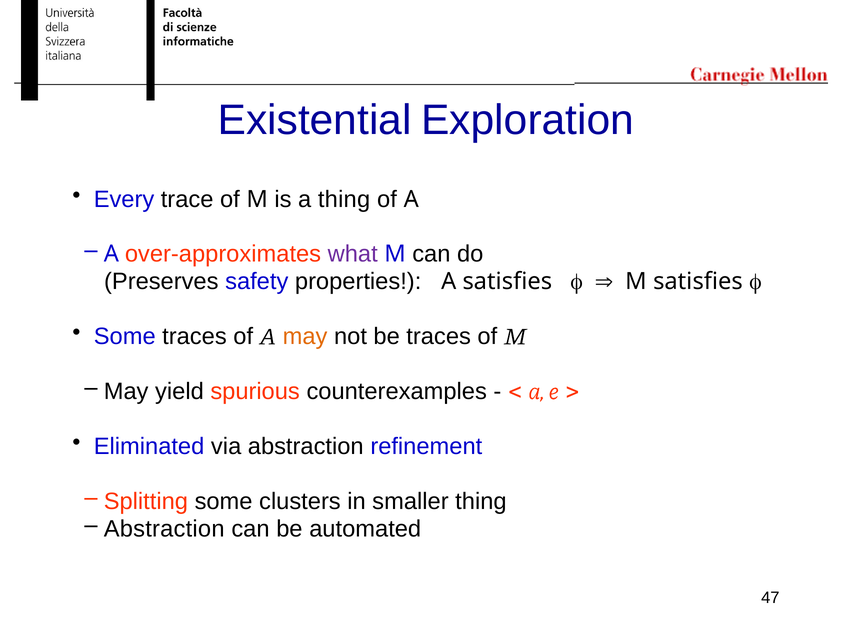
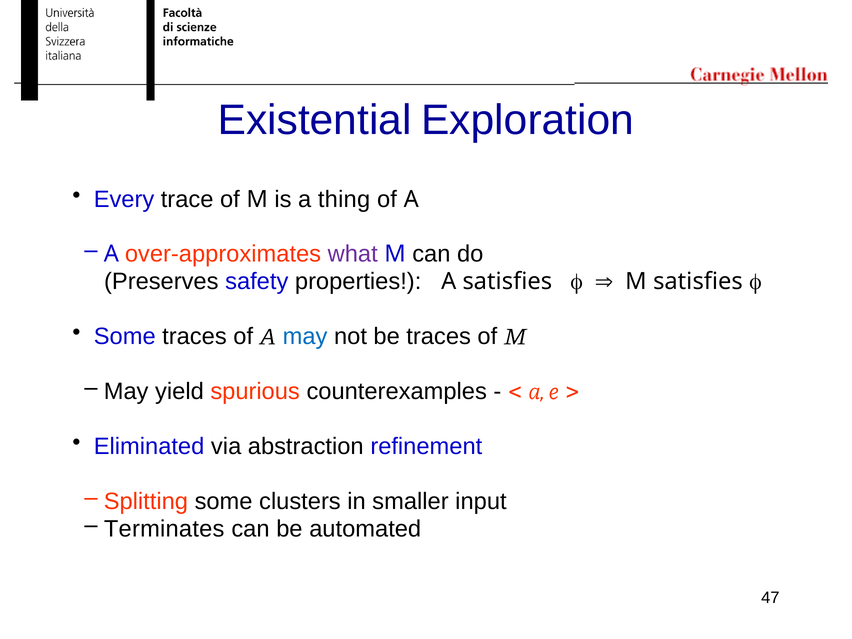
may at (305, 337) colour: orange -> blue
smaller thing: thing -> input
Abstraction at (164, 529): Abstraction -> Terminates
